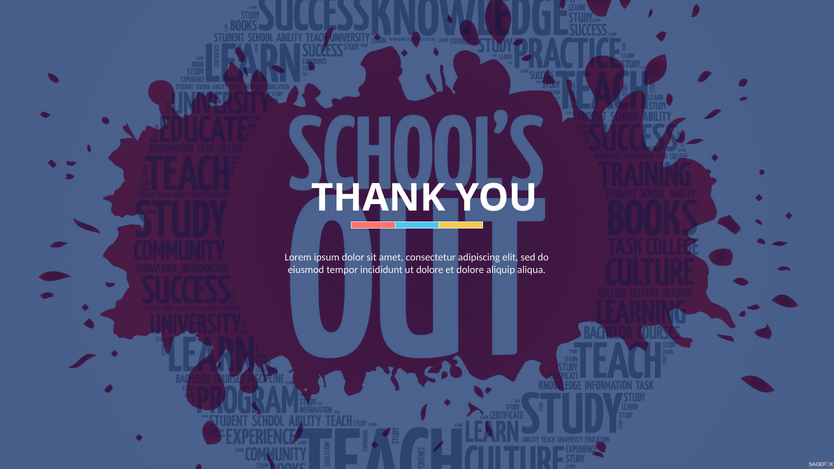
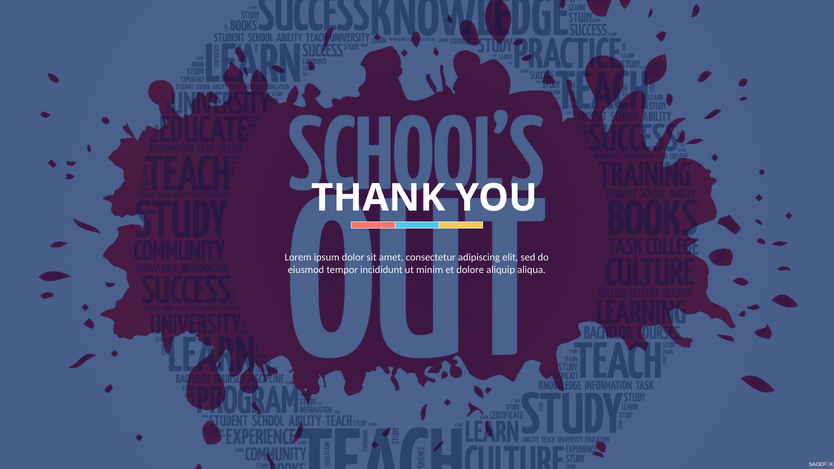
ut dolore: dolore -> minim
